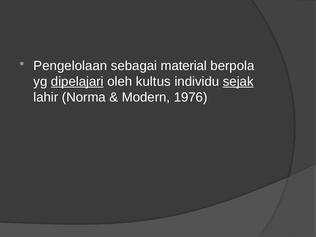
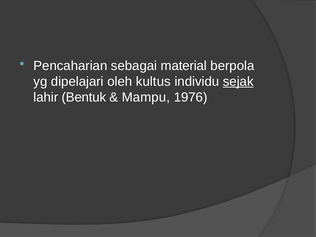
Pengelolaan: Pengelolaan -> Pencaharian
dipelajari underline: present -> none
Norma: Norma -> Bentuk
Modern: Modern -> Mampu
